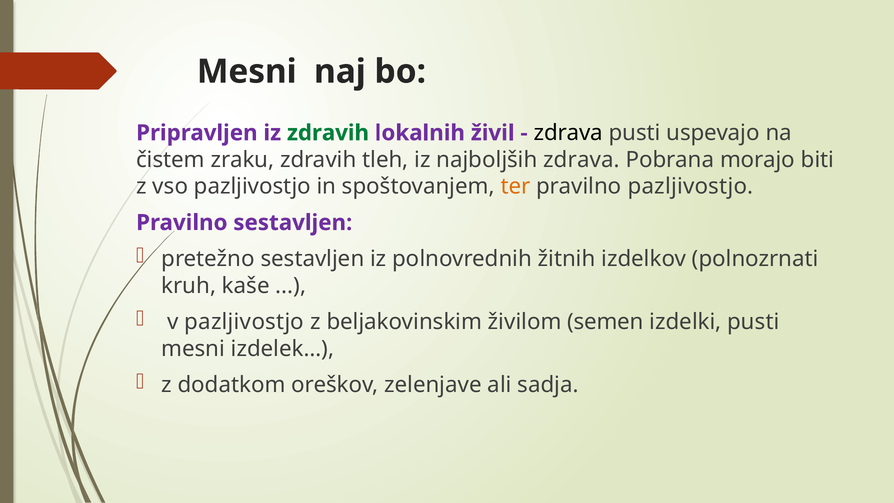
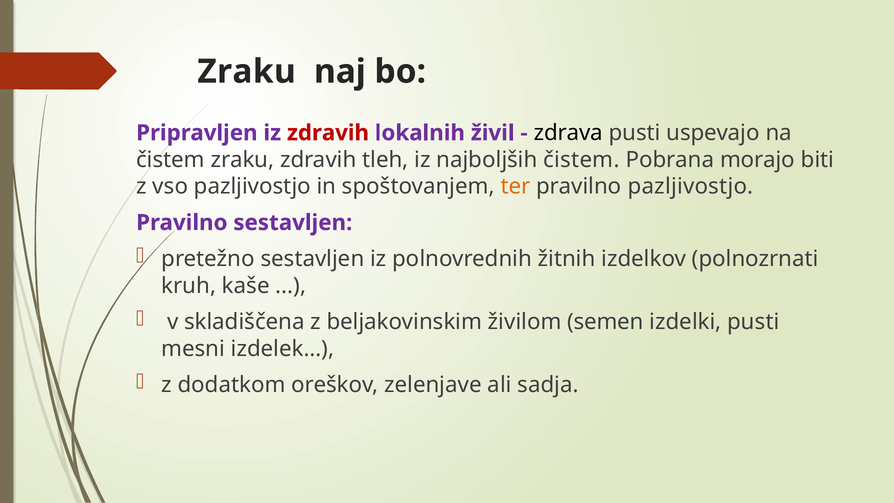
Mesni at (247, 72): Mesni -> Zraku
zdravih at (328, 133) colour: green -> red
najboljših zdrava: zdrava -> čistem
v pazljivostjo: pazljivostjo -> skladiščena
